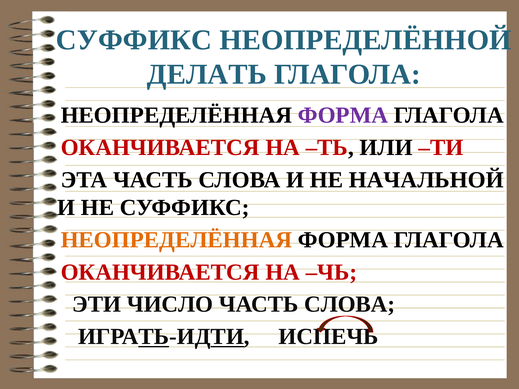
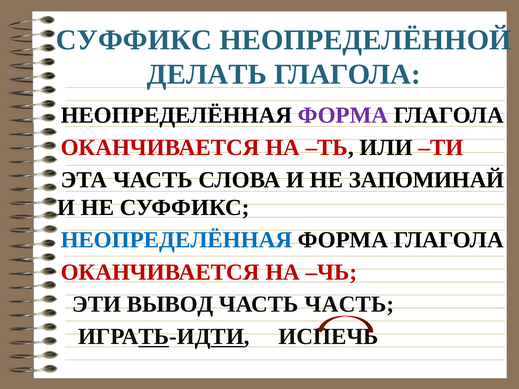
НАЧАЛЬНОЙ: НАЧАЛЬНОЙ -> ЗАПОМИНАЙ
НЕОПРЕДЕЛЁННАЯ at (176, 240) colour: orange -> blue
ЧИСЛО: ЧИСЛО -> ВЫВОД
СЛОВА at (350, 305): СЛОВА -> ЧАСТЬ
